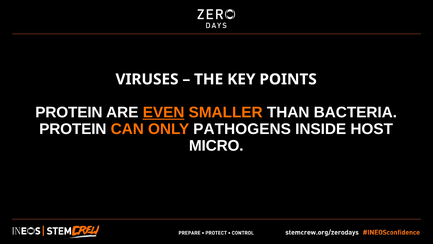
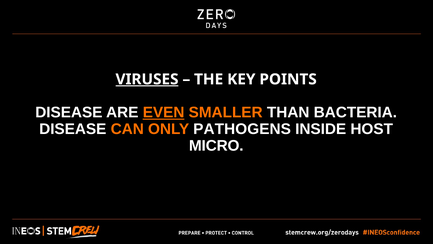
VIRUSES underline: none -> present
PROTEIN at (69, 112): PROTEIN -> DISEASE
PROTEIN at (73, 129): PROTEIN -> DISEASE
